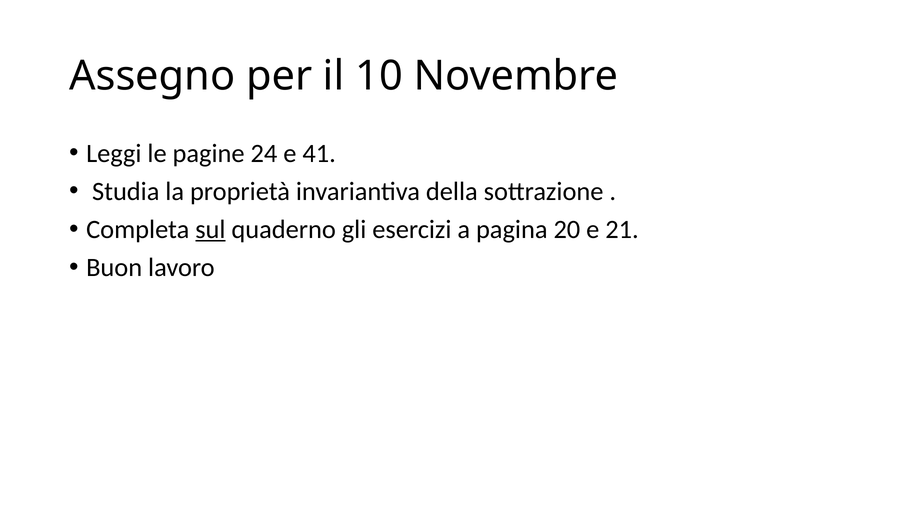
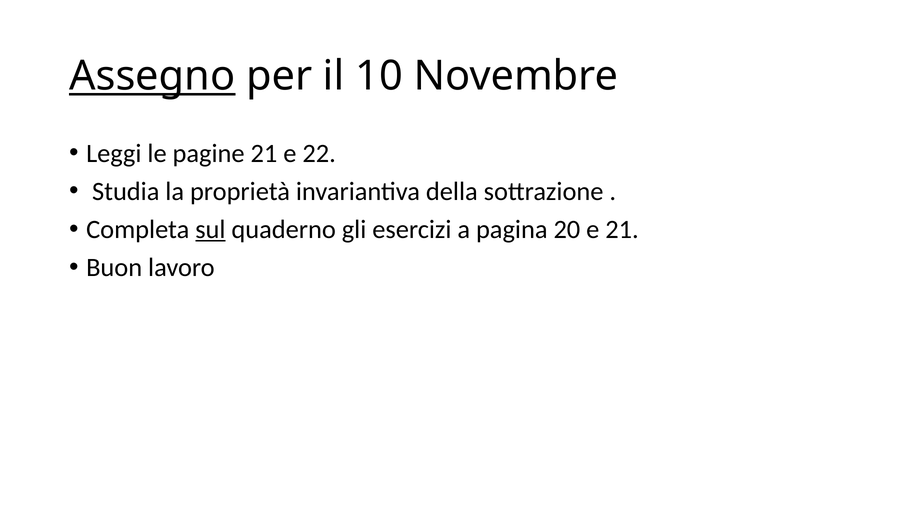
Assegno underline: none -> present
pagine 24: 24 -> 21
41: 41 -> 22
